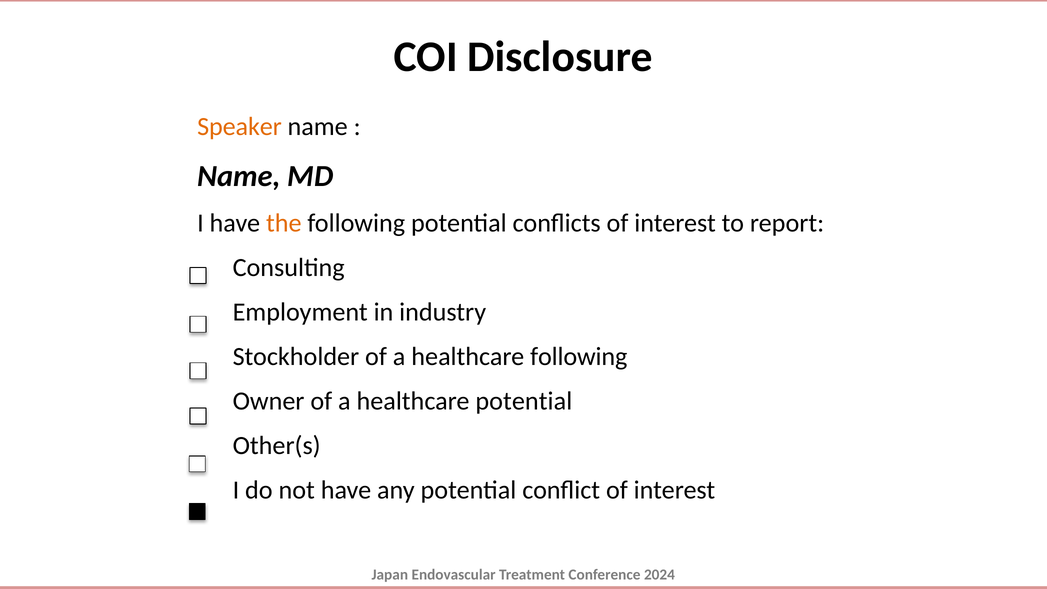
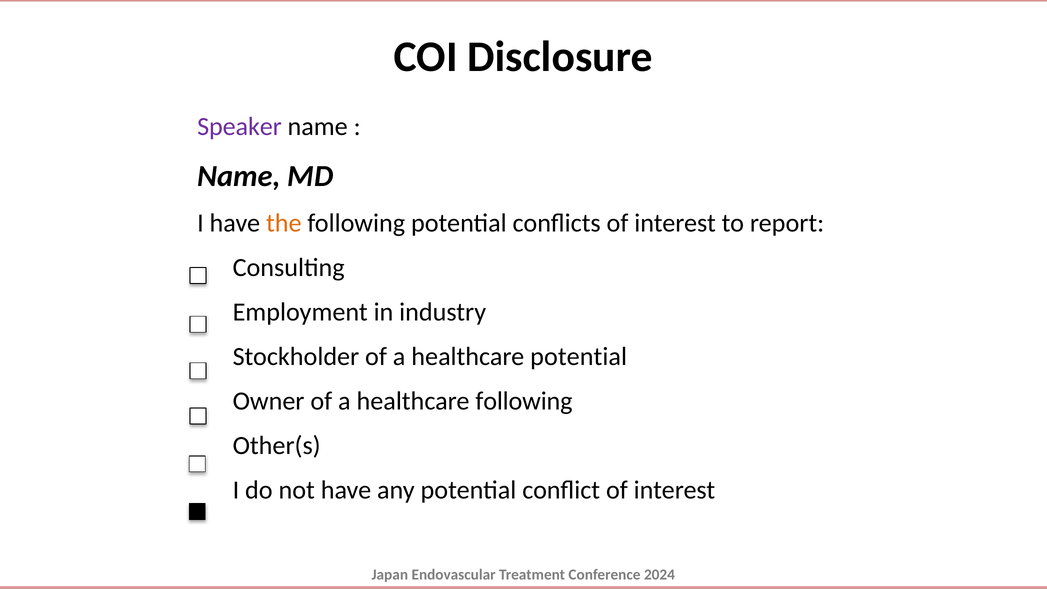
Speaker colour: orange -> purple
healthcare following: following -> potential
healthcare potential: potential -> following
